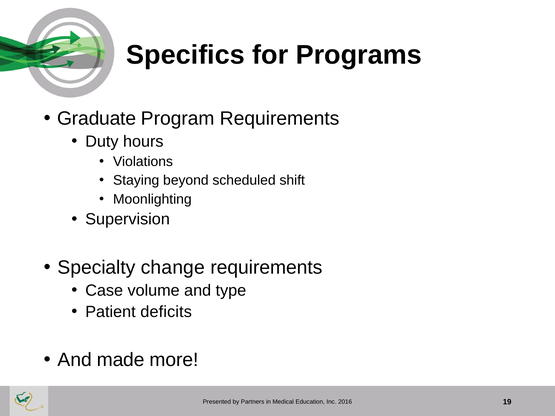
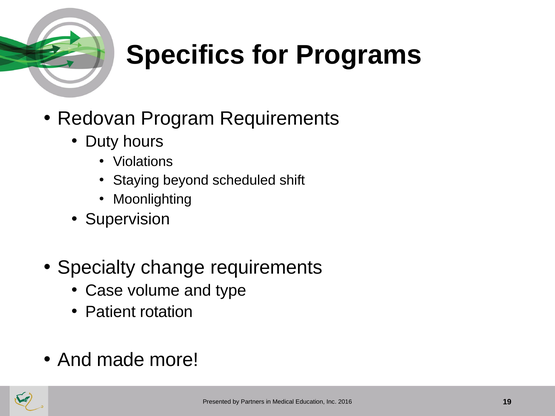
Graduate: Graduate -> Redovan
deficits: deficits -> rotation
